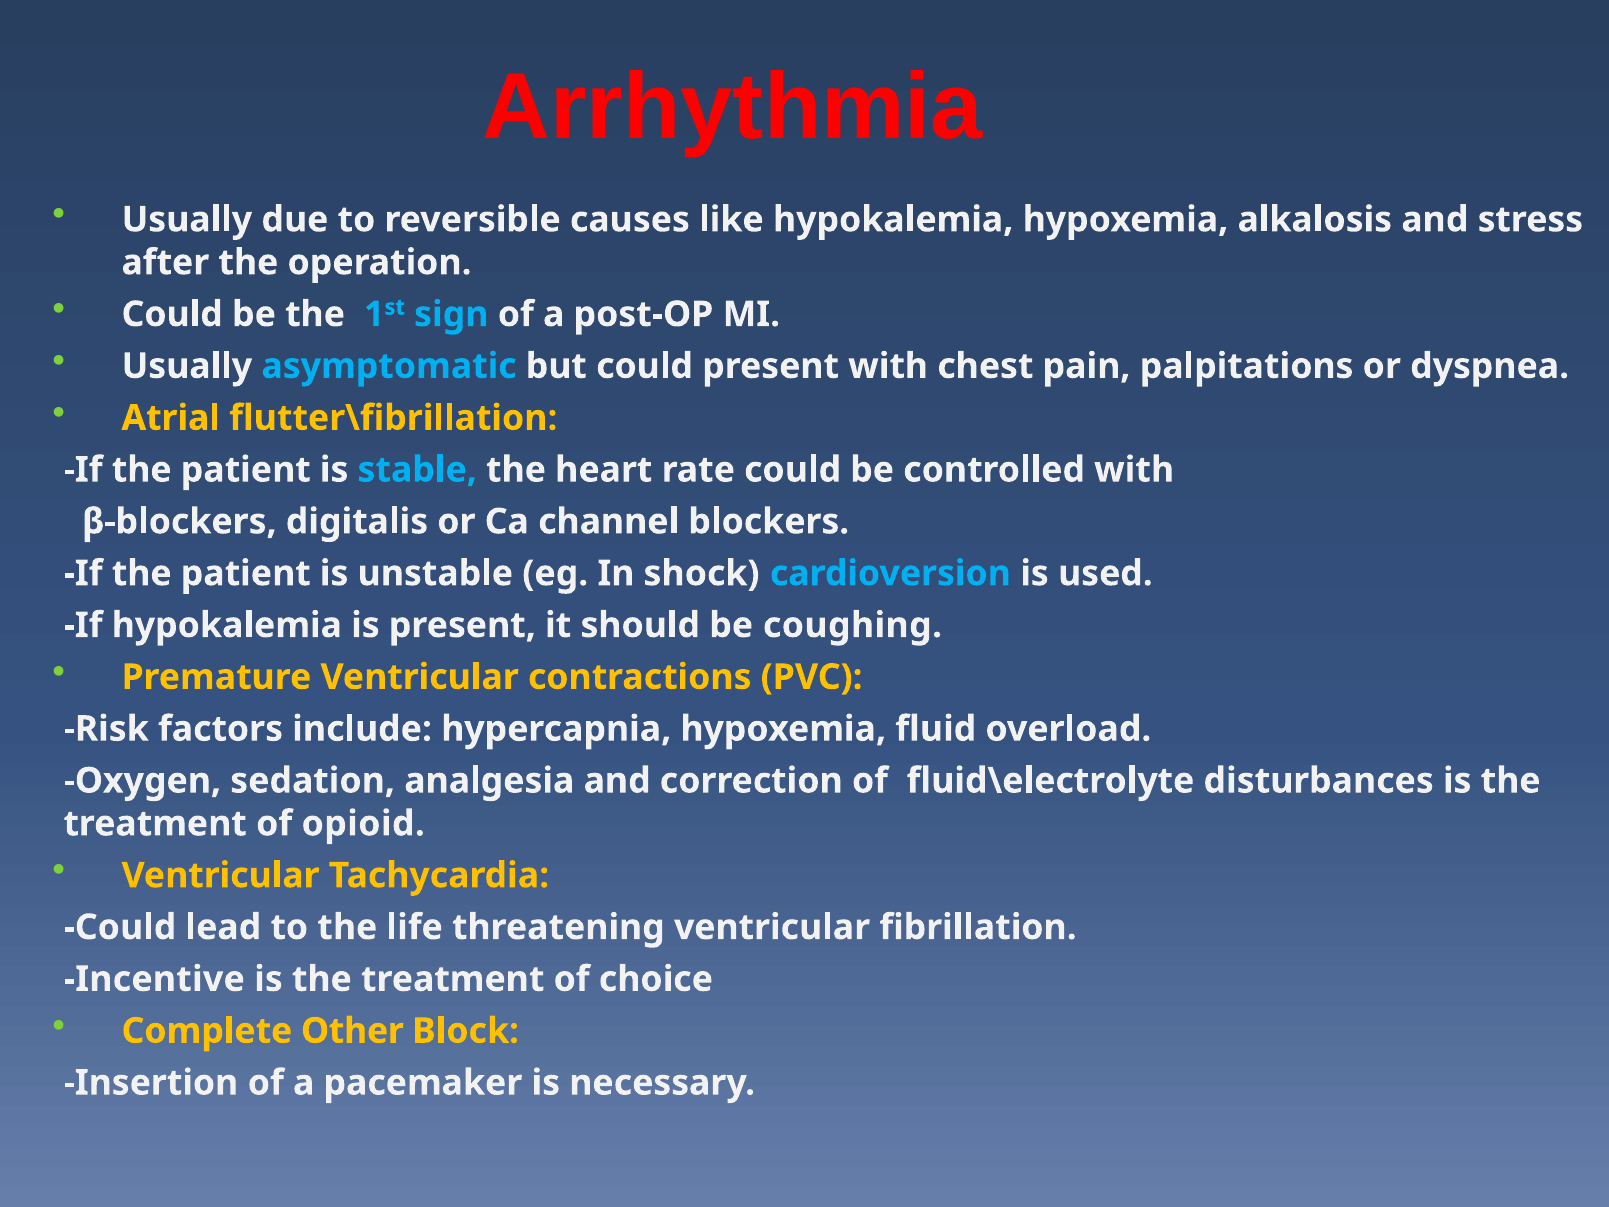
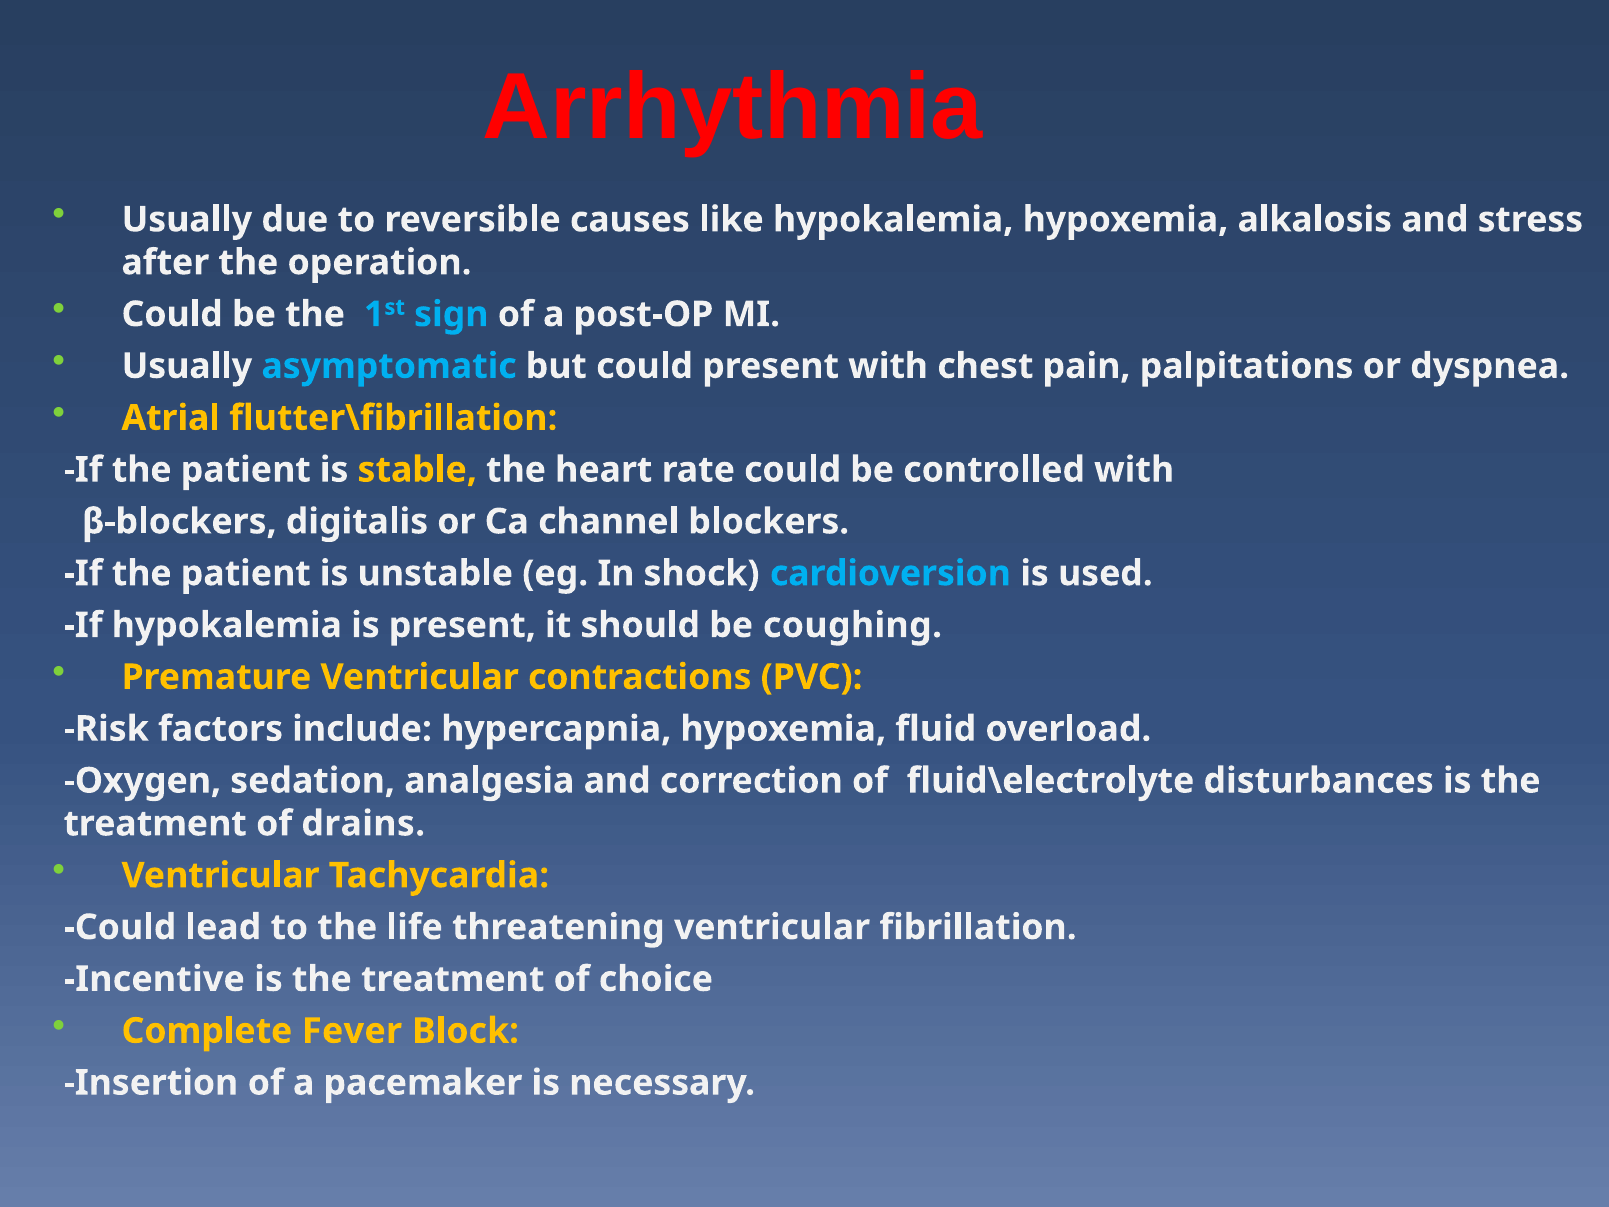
stable colour: light blue -> yellow
opioid: opioid -> drains
Other: Other -> Fever
